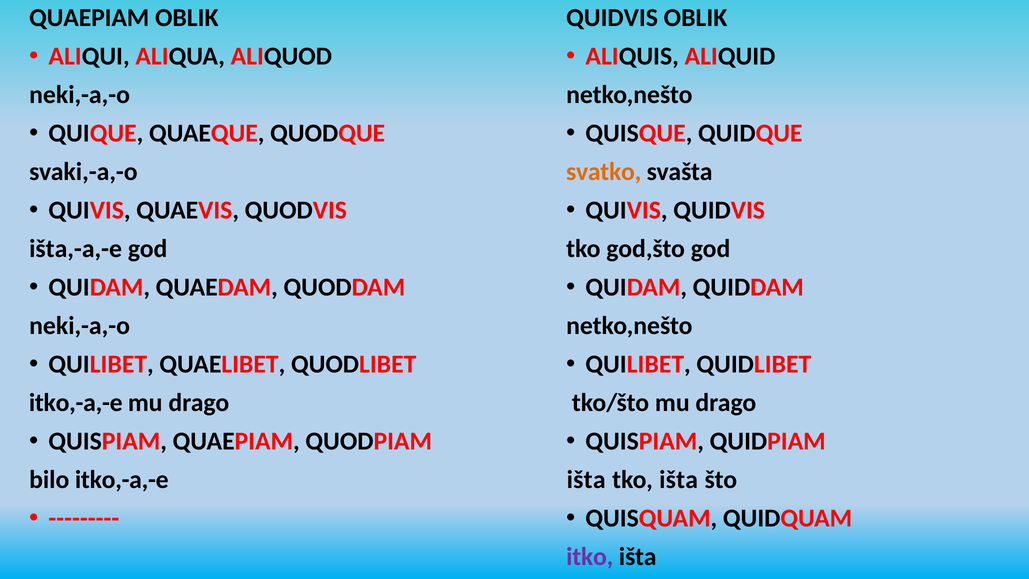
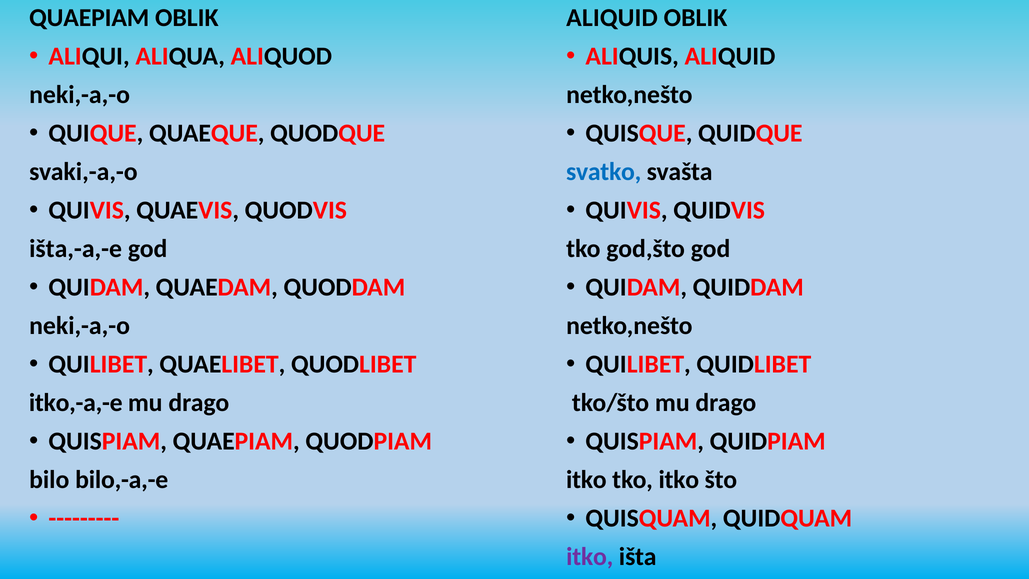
QUIDVIS at (612, 18): QUIDVIS -> ALIQUID
svatko colour: orange -> blue
bilo itko,-a,-e: itko,-a,-e -> bilo,-a,-e
išta at (586, 480): išta -> itko
tko išta: išta -> itko
